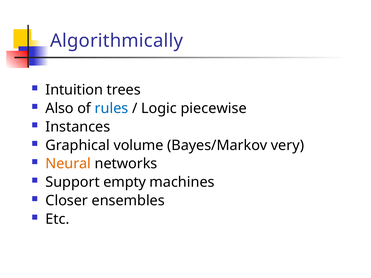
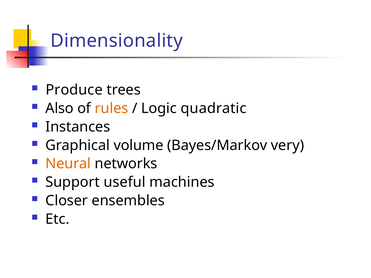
Algorithmically: Algorithmically -> Dimensionality
Intuition: Intuition -> Produce
rules colour: blue -> orange
piecewise: piecewise -> quadratic
empty: empty -> useful
